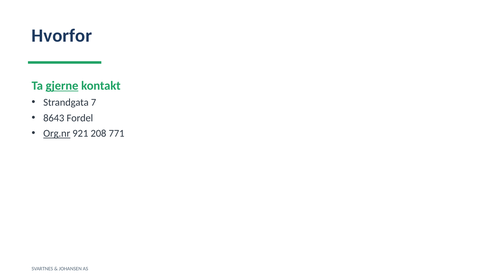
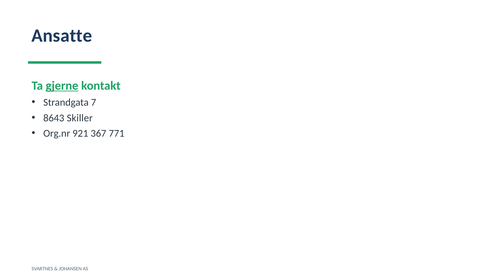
Hvorfor: Hvorfor -> Ansatte
Fordel: Fordel -> Skiller
Org.nr underline: present -> none
208: 208 -> 367
